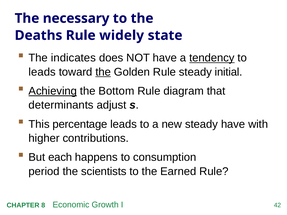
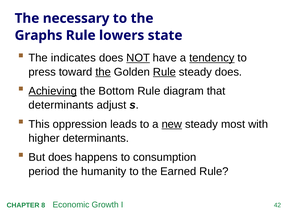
Deaths: Deaths -> Graphs
widely: widely -> lowers
NOT underline: none -> present
leads at (42, 72): leads -> press
Rule at (164, 72) underline: none -> present
steady initial: initial -> does
percentage: percentage -> oppression
new underline: none -> present
steady have: have -> most
higher contributions: contributions -> determinants
But each: each -> does
scientists: scientists -> humanity
